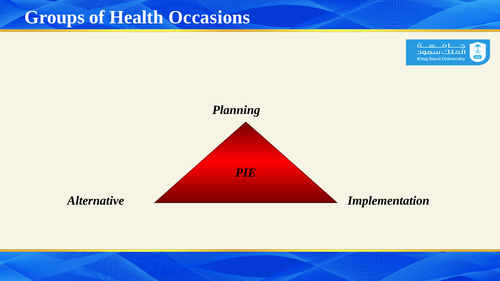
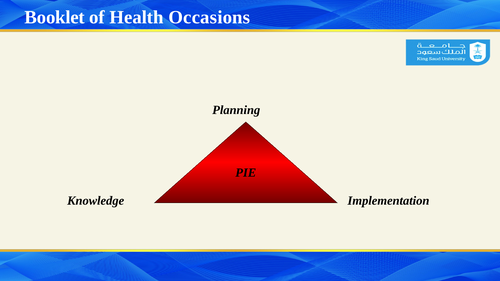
Groups: Groups -> Booklet
Alternative: Alternative -> Knowledge
